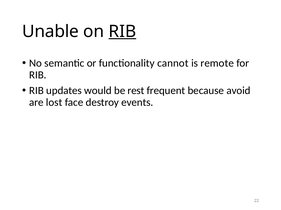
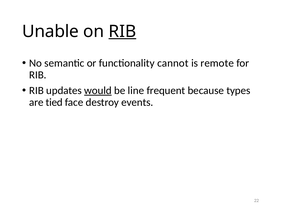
would underline: none -> present
rest: rest -> line
avoid: avoid -> types
lost: lost -> tied
